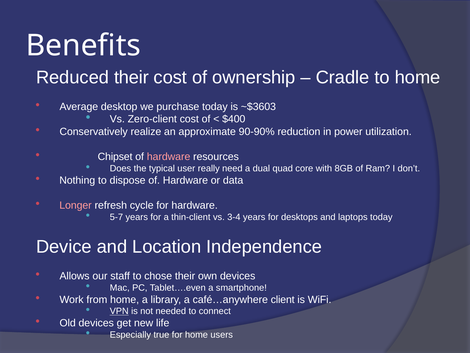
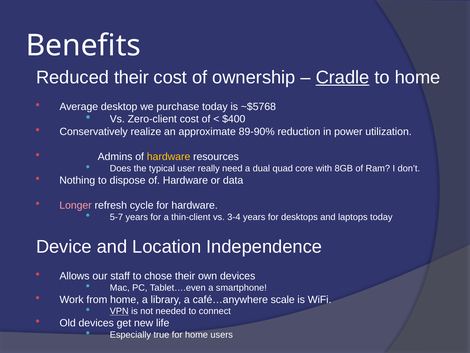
Cradle underline: none -> present
~$3603: ~$3603 -> ~$5768
90-90%: 90-90% -> 89-90%
Chipset: Chipset -> Admins
hardware at (169, 157) colour: pink -> yellow
client: client -> scale
